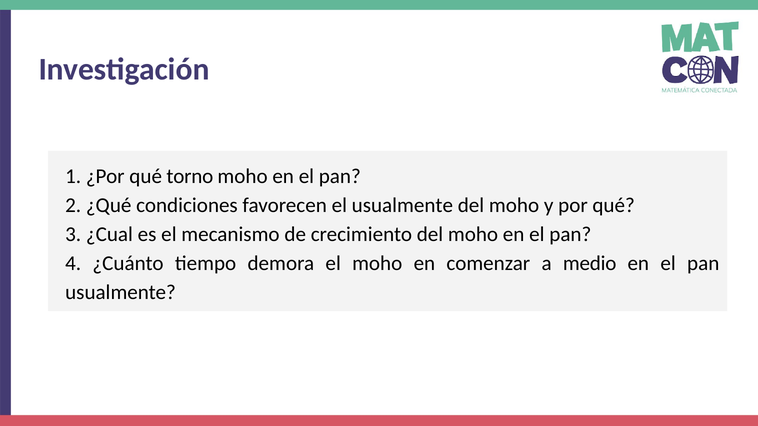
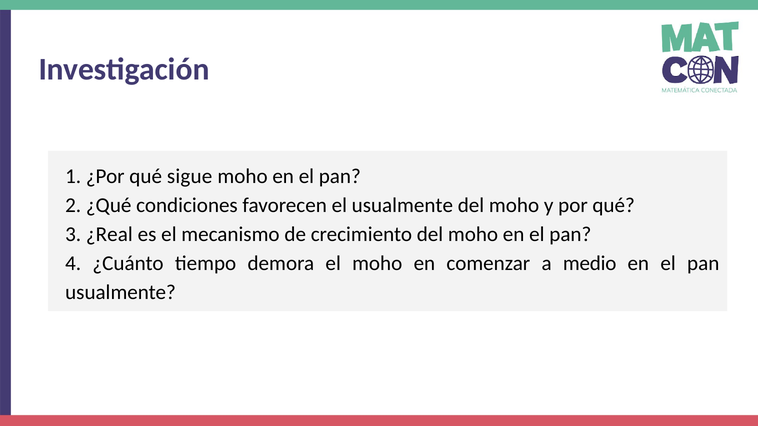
torno: torno -> sigue
¿Cual: ¿Cual -> ¿Real
